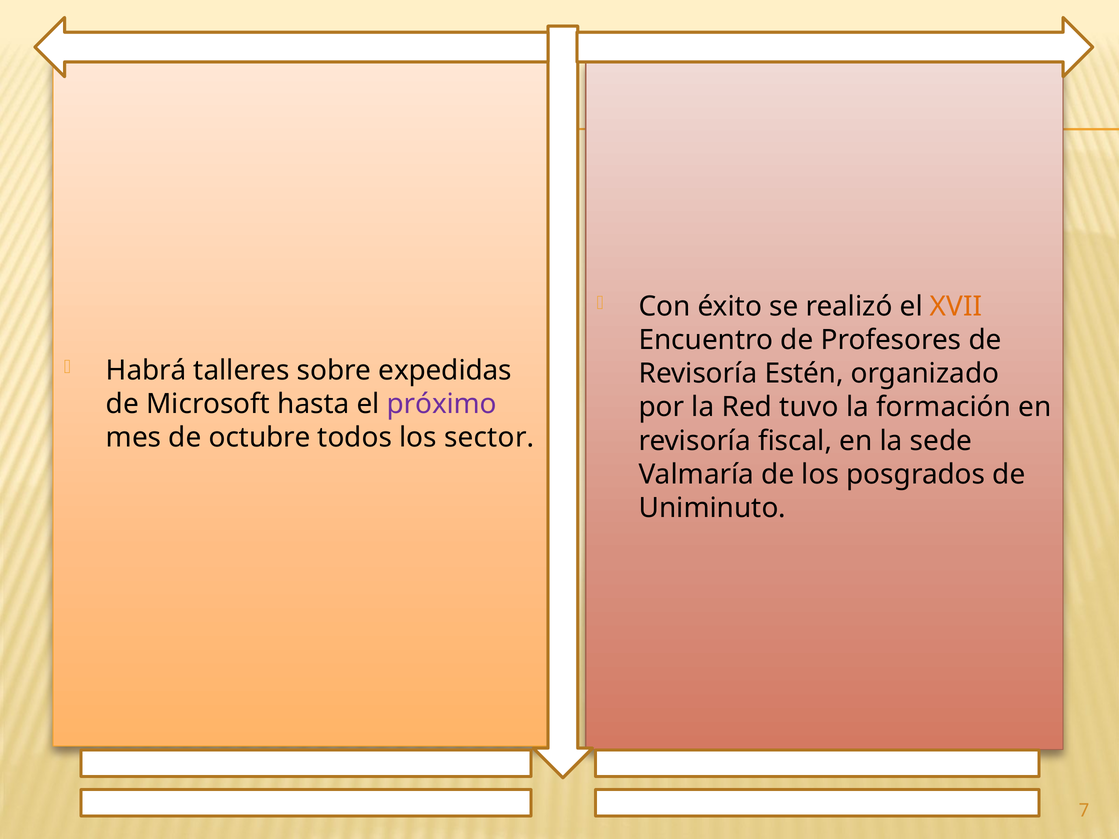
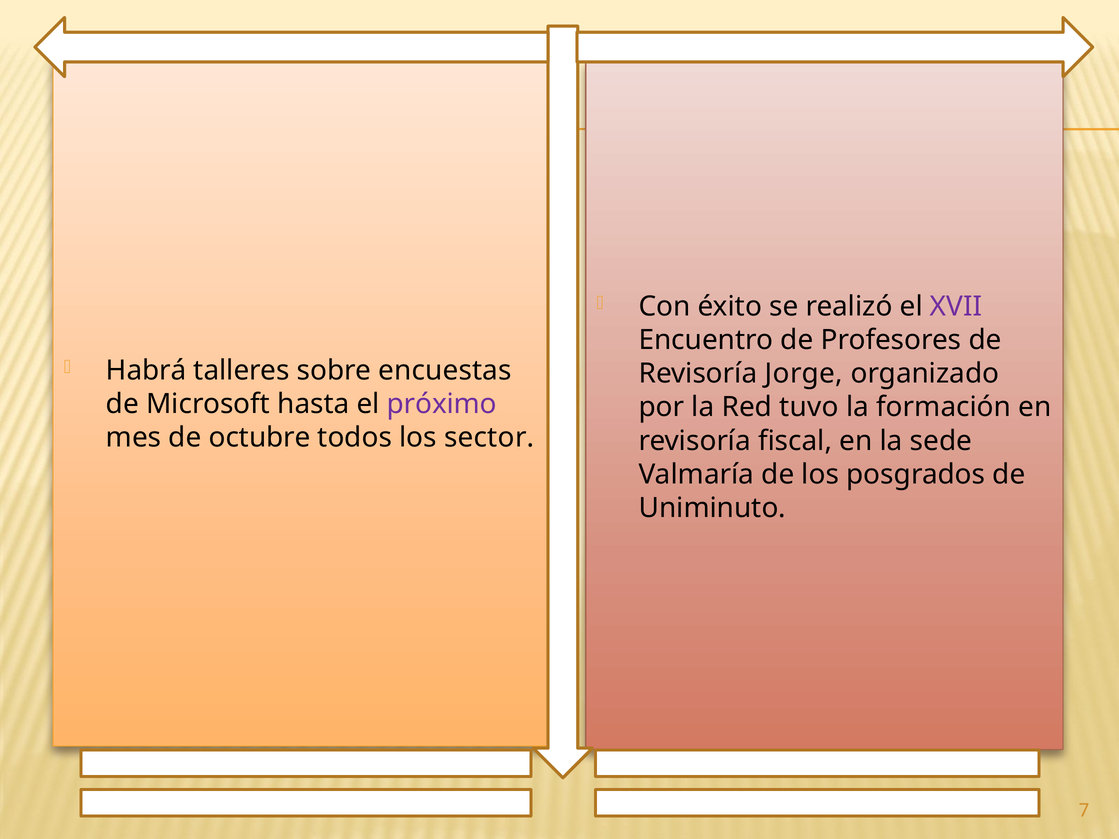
XVII colour: orange -> purple
expedidas: expedidas -> encuestas
Estén: Estén -> Jorge
